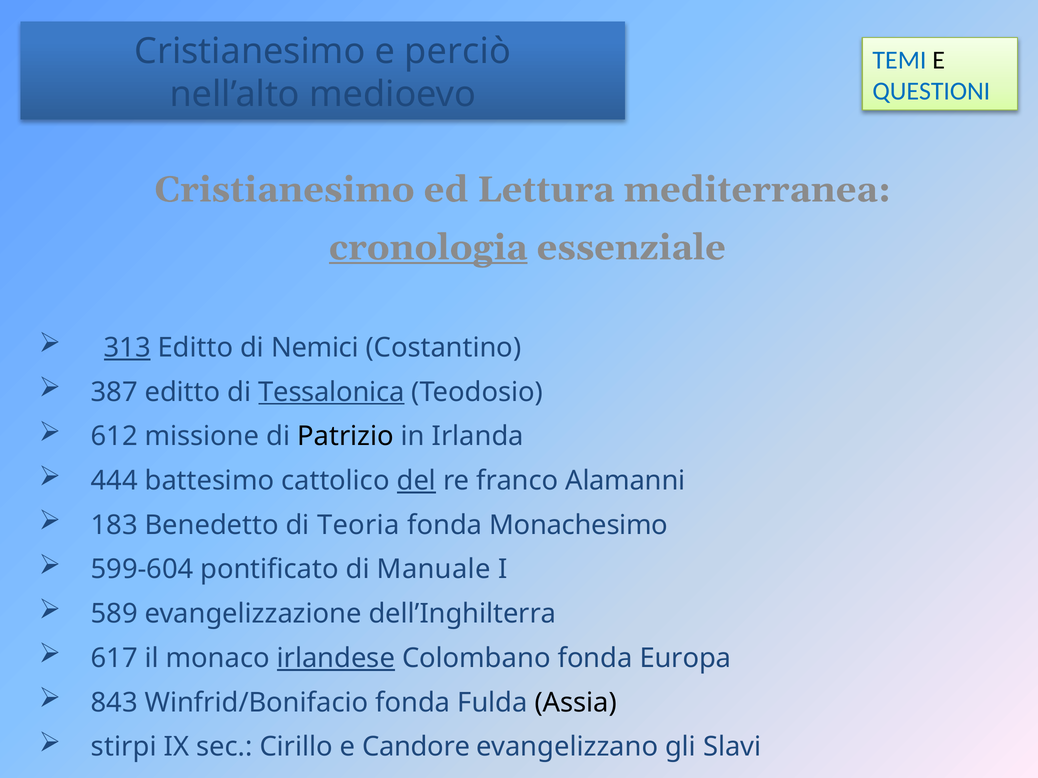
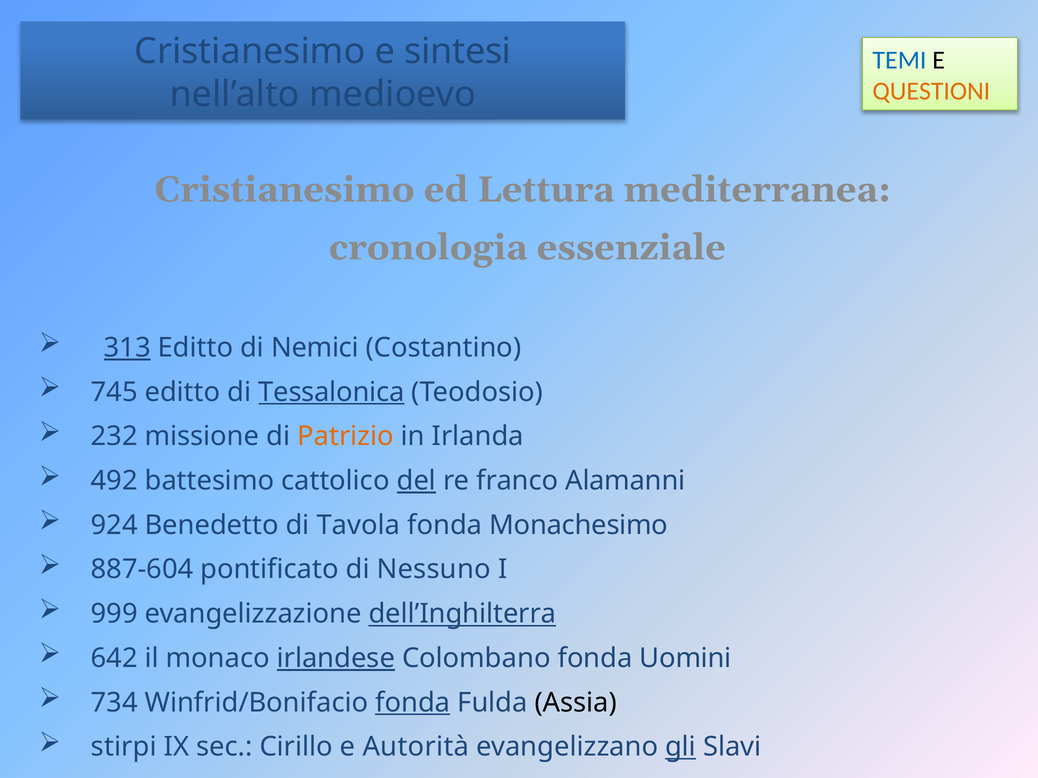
perciò: perciò -> sintesi
QUESTIONI colour: blue -> orange
cronologia underline: present -> none
387: 387 -> 745
612: 612 -> 232
Patrizio colour: black -> orange
444: 444 -> 492
183: 183 -> 924
Teoria: Teoria -> Tavola
599-604: 599-604 -> 887-604
Manuale: Manuale -> Nessuno
589: 589 -> 999
dell’Inghilterra underline: none -> present
617: 617 -> 642
Europa: Europa -> Uomini
843: 843 -> 734
fonda at (413, 703) underline: none -> present
Candore: Candore -> Autorità
gli underline: none -> present
